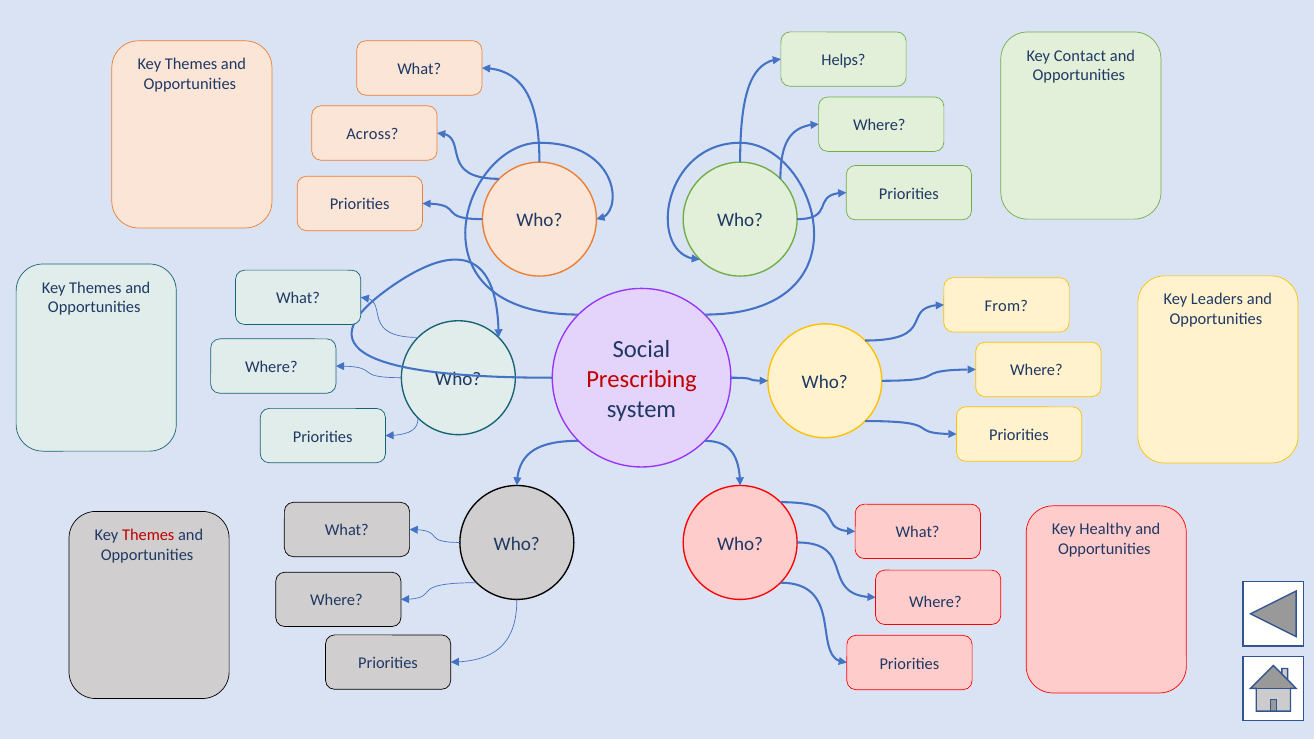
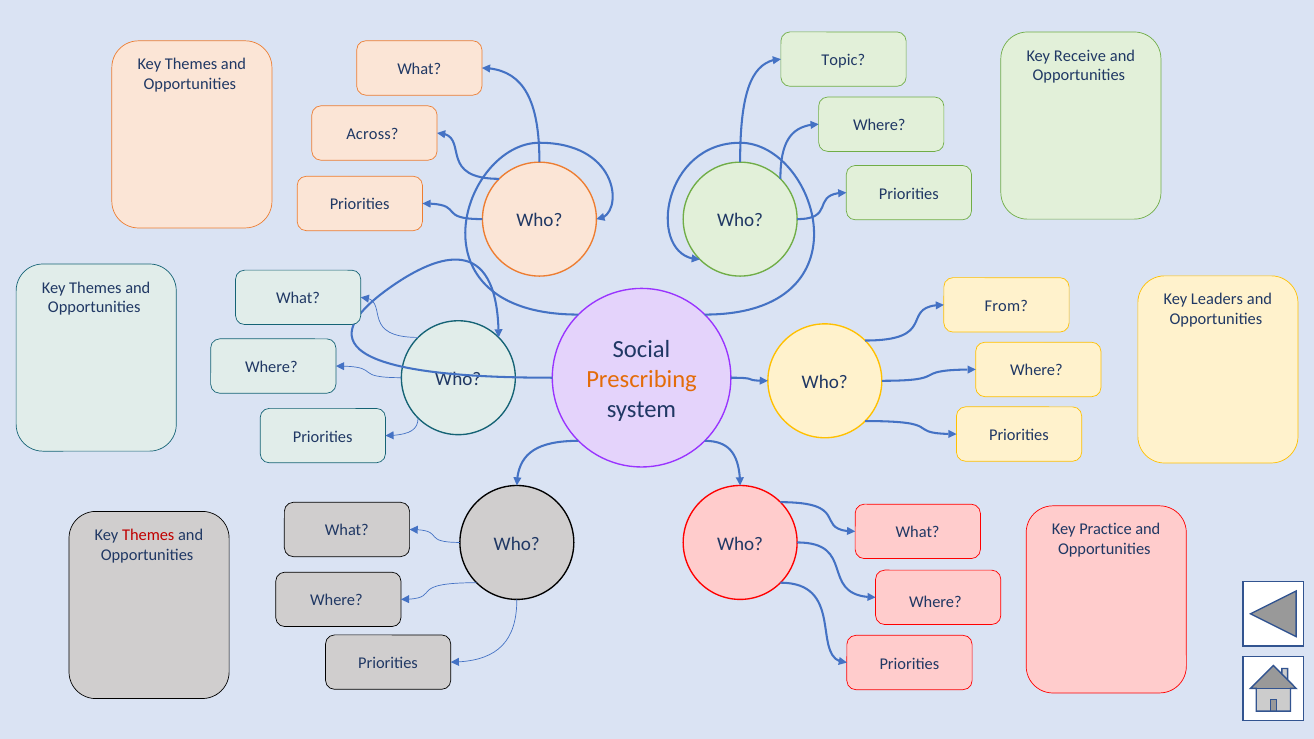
Contact: Contact -> Receive
Helps: Helps -> Topic
Prescribing colour: red -> orange
Healthy: Healthy -> Practice
